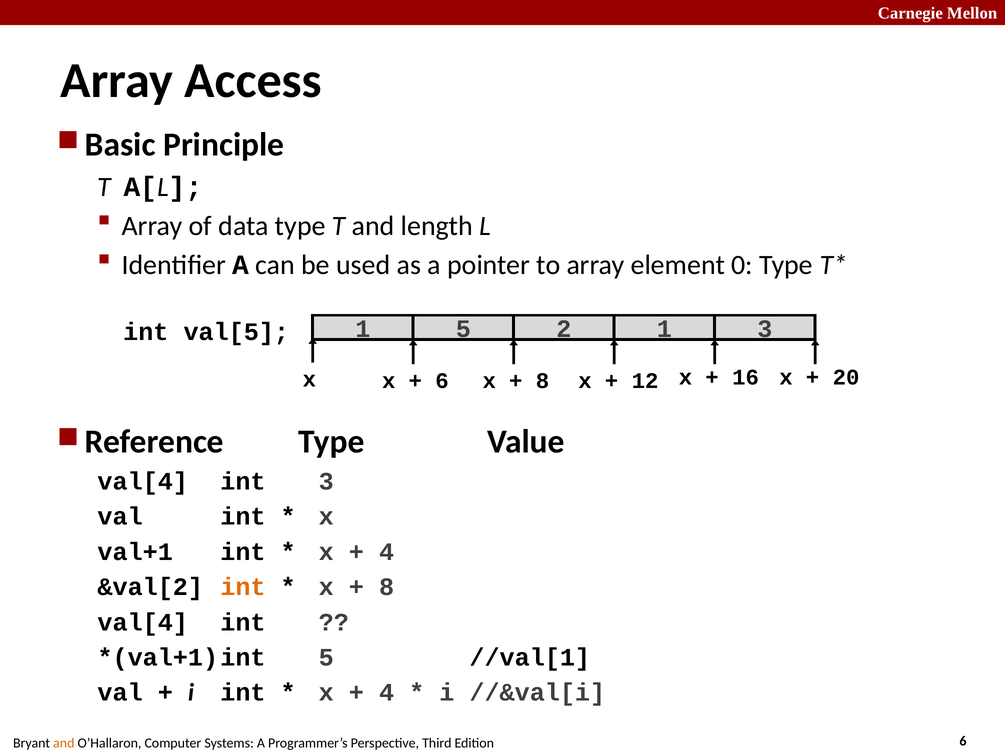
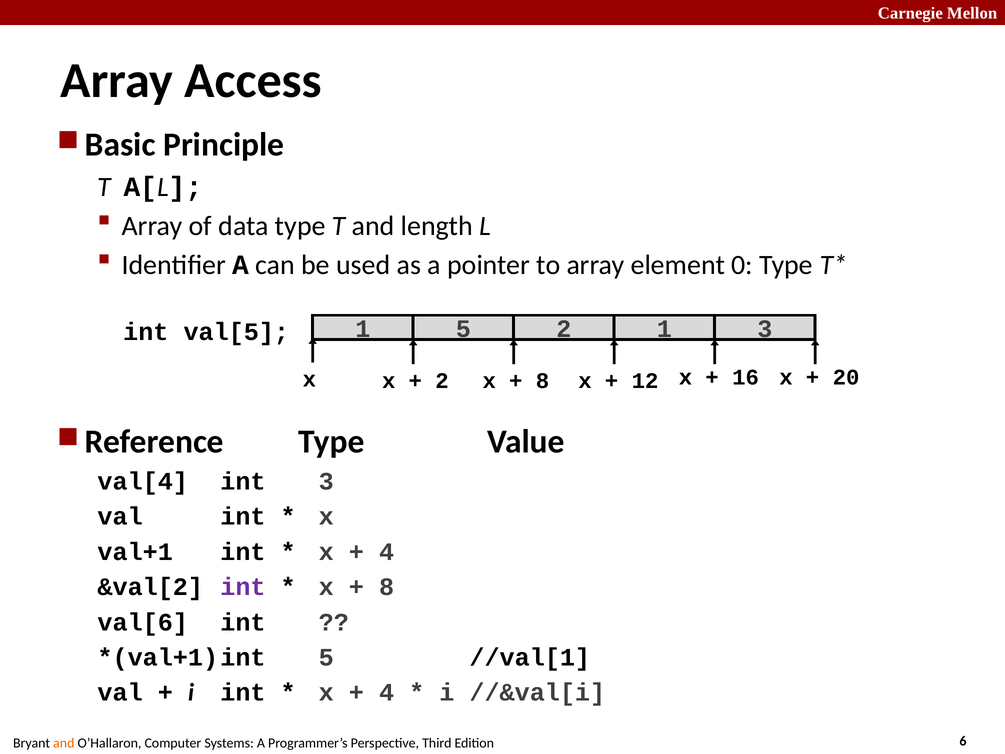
6 at (442, 381): 6 -> 2
int at (243, 587) colour: orange -> purple
val[4 at (143, 622): val[4 -> val[6
